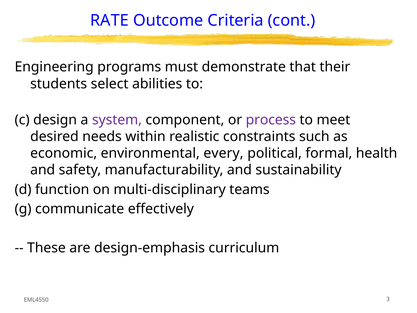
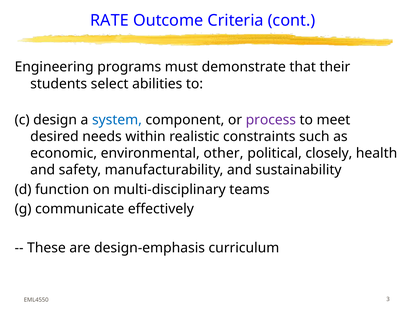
system colour: purple -> blue
every: every -> other
formal: formal -> closely
